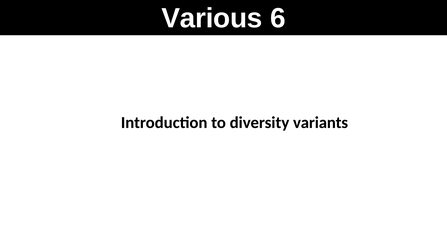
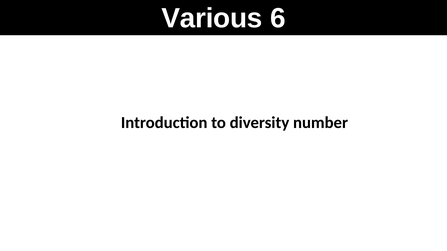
variants: variants -> number
